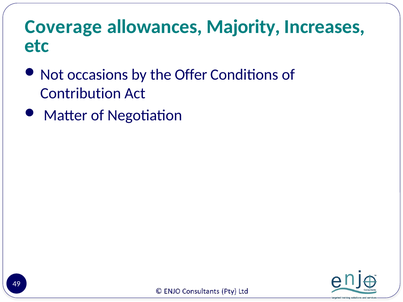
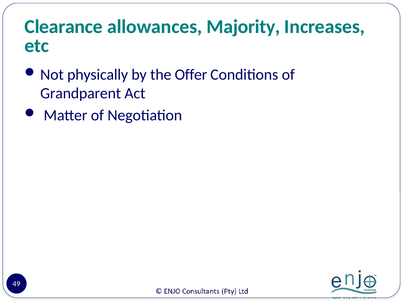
Coverage: Coverage -> Clearance
occasions: occasions -> physically
Contribution: Contribution -> Grandparent
